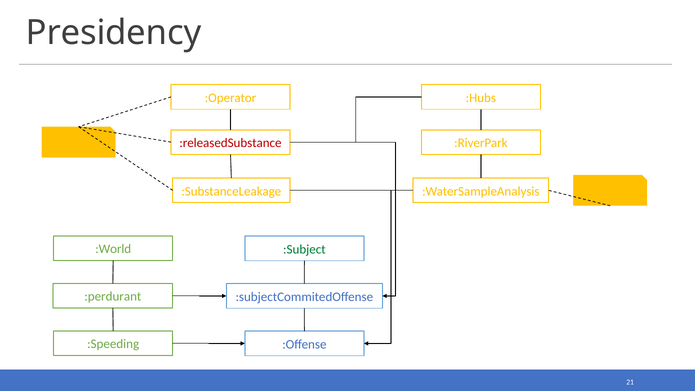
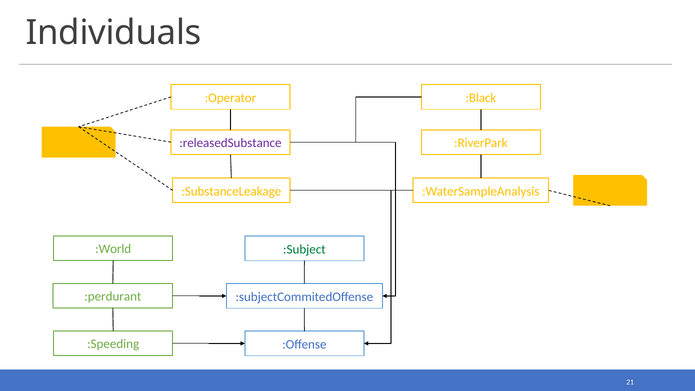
Presidency: Presidency -> Individuals
:Hubs: :Hubs -> :Black
:releasedSubstance colour: red -> purple
